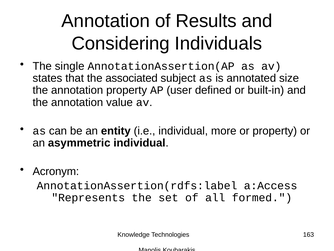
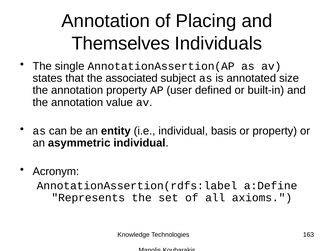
Results: Results -> Placing
Considering: Considering -> Themselves
more: more -> basis
a:Access: a:Access -> a:Define
formed: formed -> axioms
